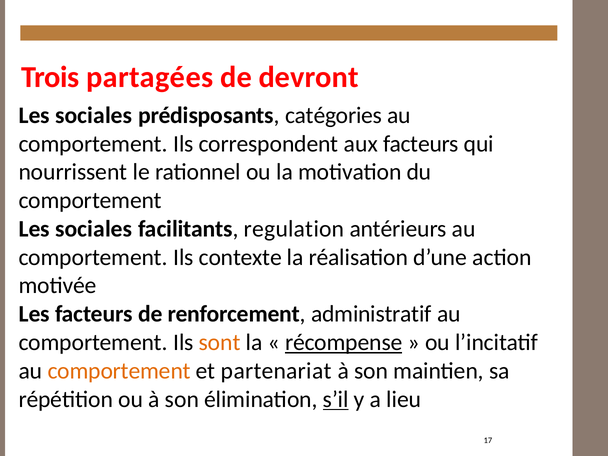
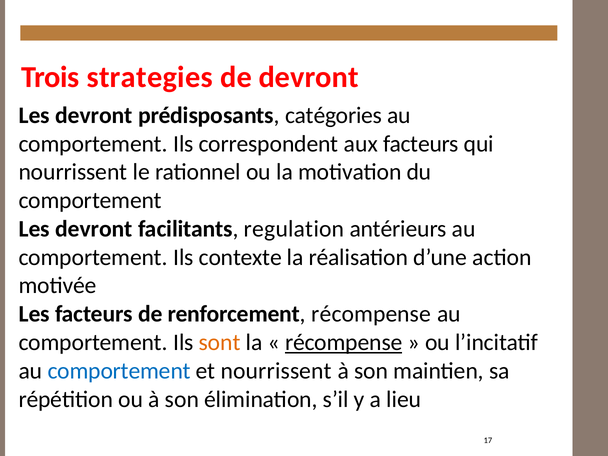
partagées: partagées -> strategies
sociales at (94, 115): sociales -> devront
sociales at (94, 229): sociales -> devront
renforcement administratif: administratif -> récompense
comportement at (119, 371) colour: orange -> blue
et partenariat: partenariat -> nourrissent
s’il underline: present -> none
